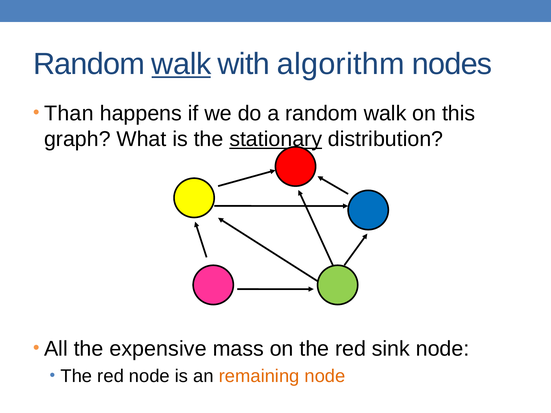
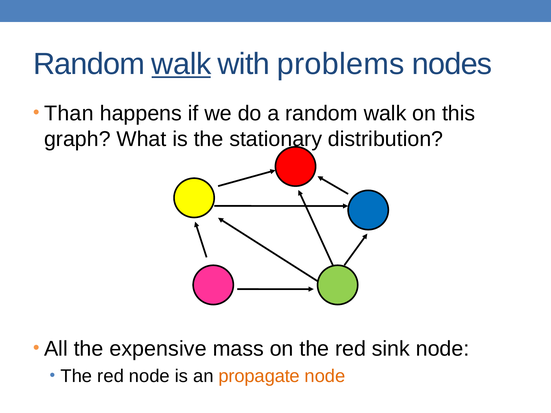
algorithm: algorithm -> problems
stationary underline: present -> none
remaining: remaining -> propagate
